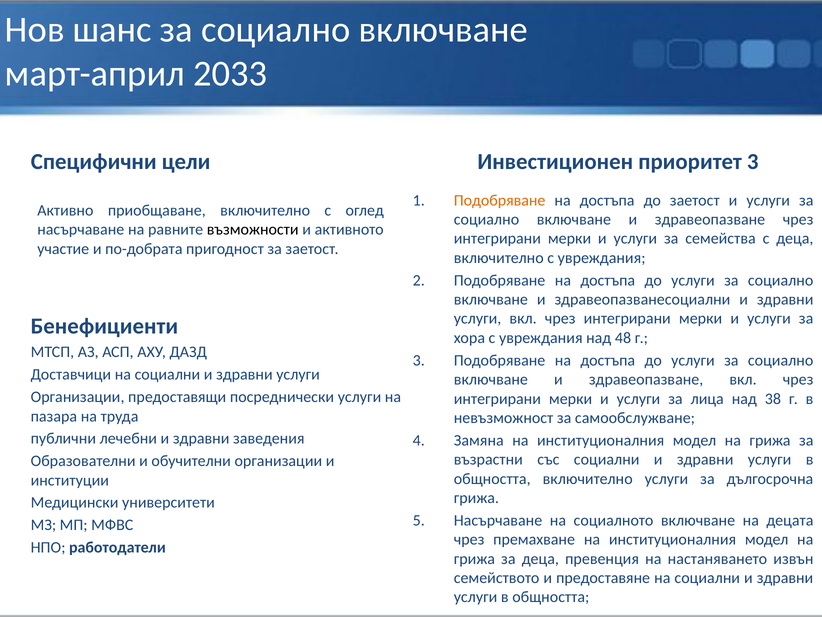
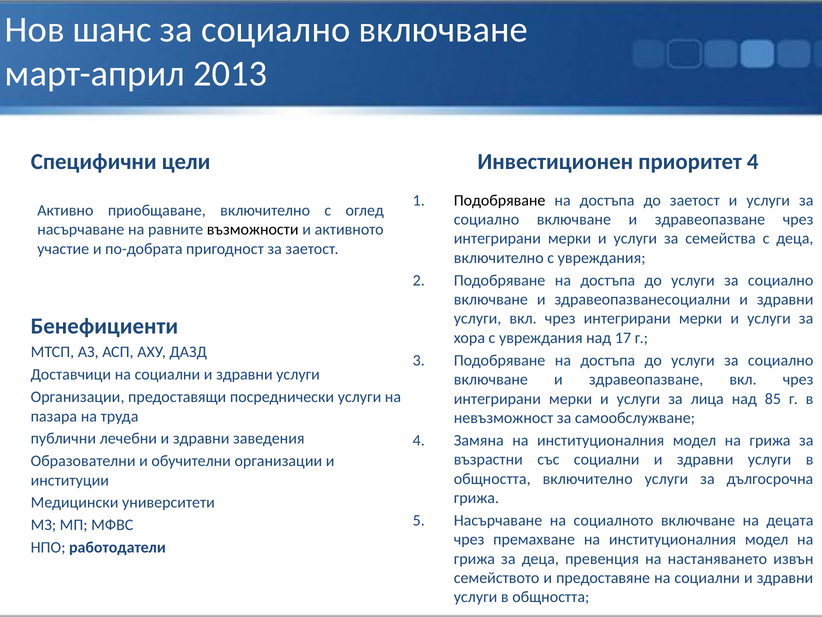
2033: 2033 -> 2013
приоритет 3: 3 -> 4
Подобряване at (500, 200) colour: orange -> black
48: 48 -> 17
38: 38 -> 85
